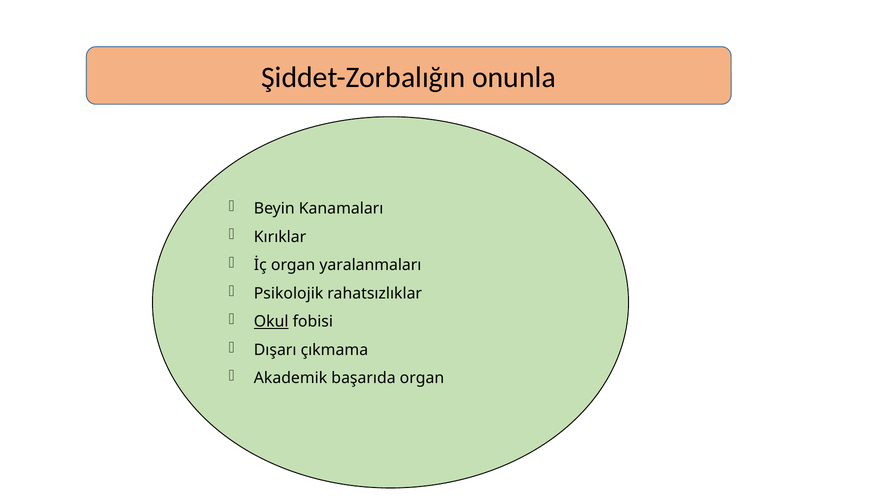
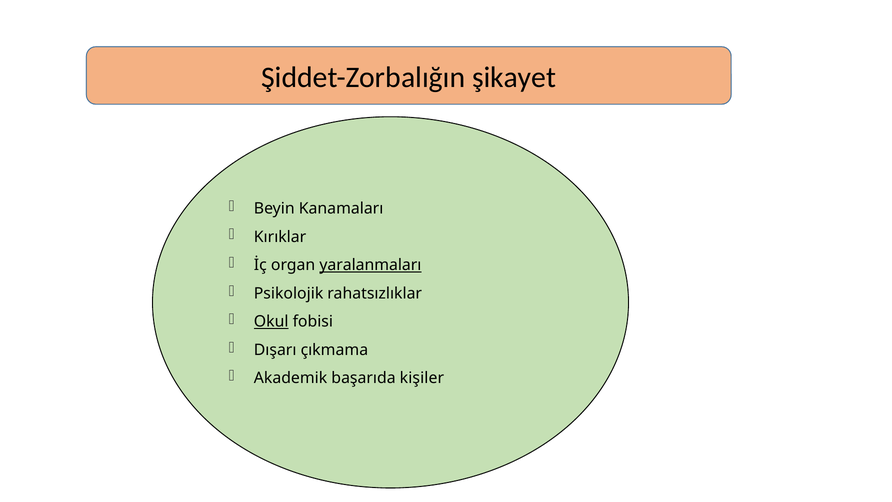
onunla: onunla -> şikayet
yaralanmaları underline: none -> present
başarıda organ: organ -> kişiler
